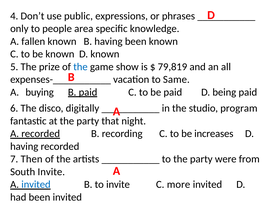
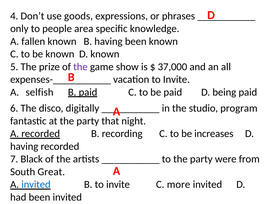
public: public -> goods
the at (80, 67) colour: blue -> purple
79,819: 79,819 -> 37,000
vacation to Same: Same -> Invite
buying: buying -> selfish
Then: Then -> Black
South Invite: Invite -> Great
